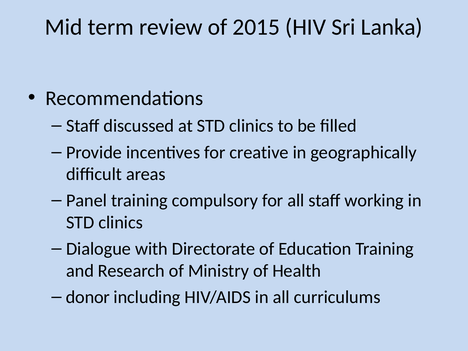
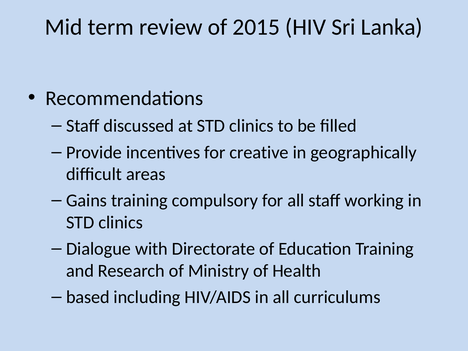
Panel: Panel -> Gains
donor: donor -> based
